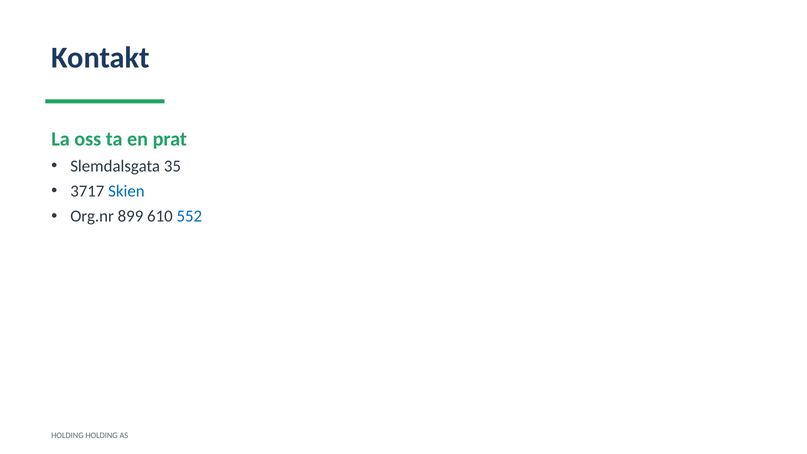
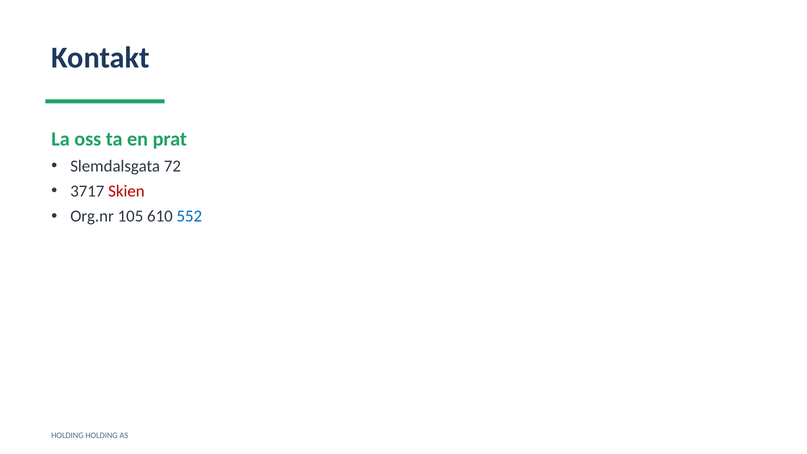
35: 35 -> 72
Skien colour: blue -> red
899: 899 -> 105
